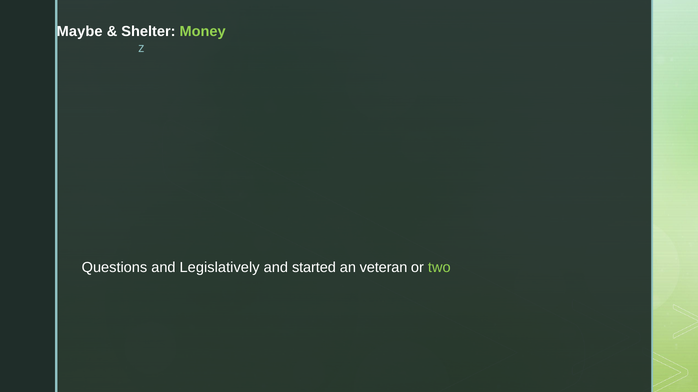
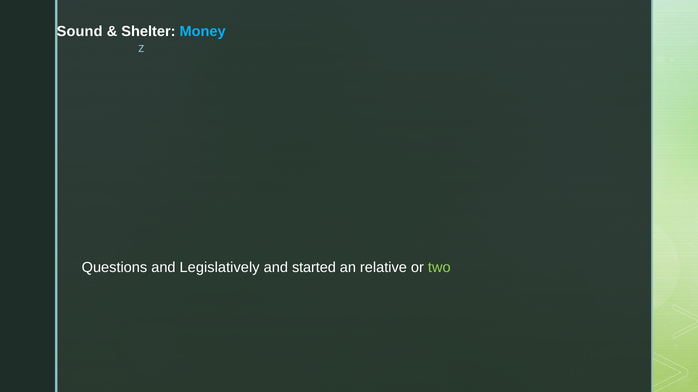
Maybe: Maybe -> Sound
Money colour: light green -> light blue
veteran: veteran -> relative
